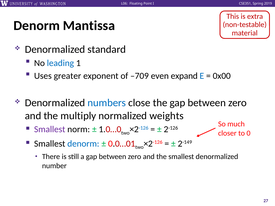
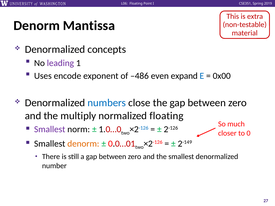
standard: standard -> concepts
leading colour: blue -> purple
greater: greater -> encode
–709: –709 -> –486
normalized weights: weights -> floating
denorm at (83, 144) colour: blue -> orange
